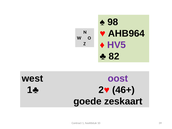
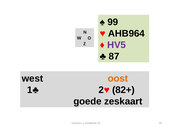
98: 98 -> 99
82: 82 -> 87
oost colour: purple -> orange
46+: 46+ -> 82+
